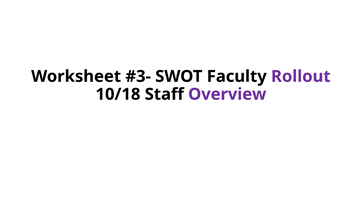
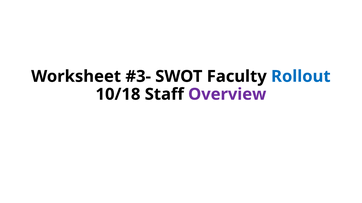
Rollout colour: purple -> blue
